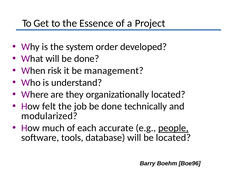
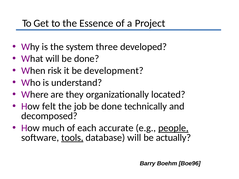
order: order -> three
management: management -> development
modularized: modularized -> decomposed
tools underline: none -> present
be located: located -> actually
